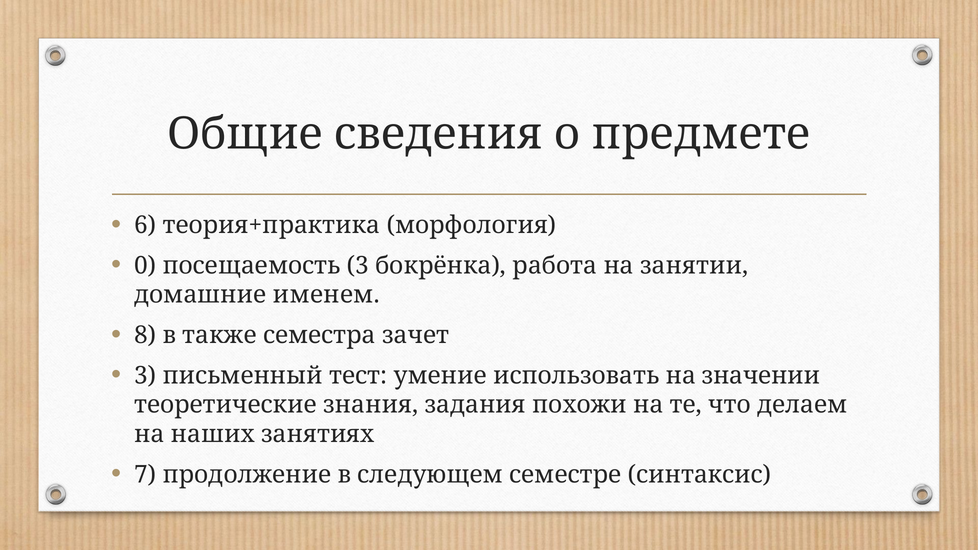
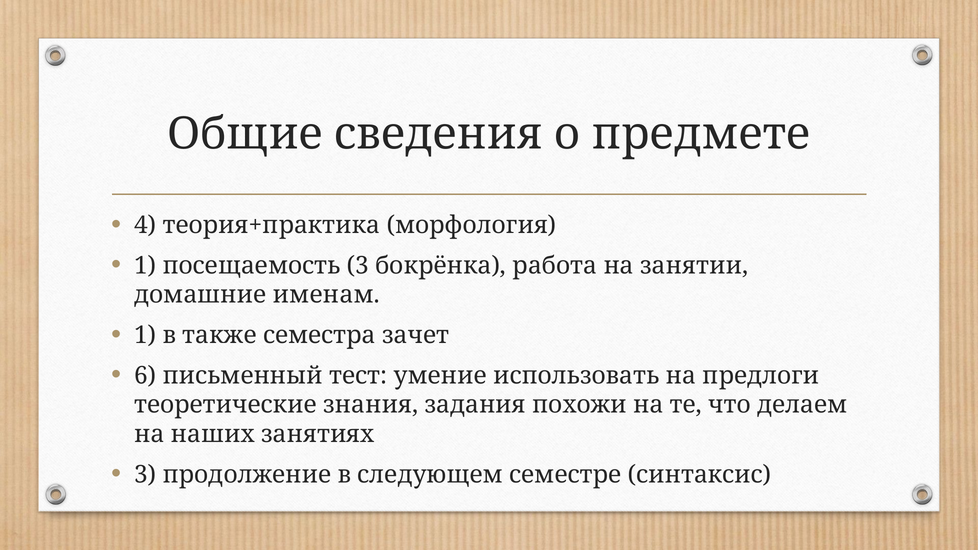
6: 6 -> 4
0 at (145, 266): 0 -> 1
именем: именем -> именам
8 at (145, 335): 8 -> 1
3 at (145, 376): 3 -> 6
значении: значении -> предлоги
7 at (145, 475): 7 -> 3
